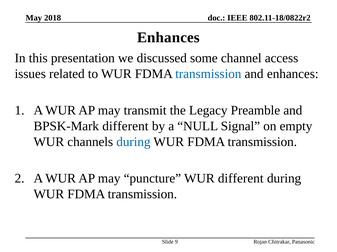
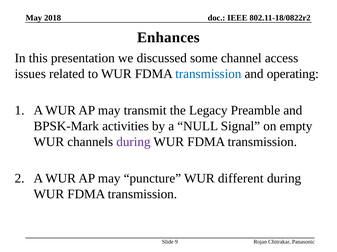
and enhances: enhances -> operating
BPSK-Mark different: different -> activities
during at (133, 142) colour: blue -> purple
